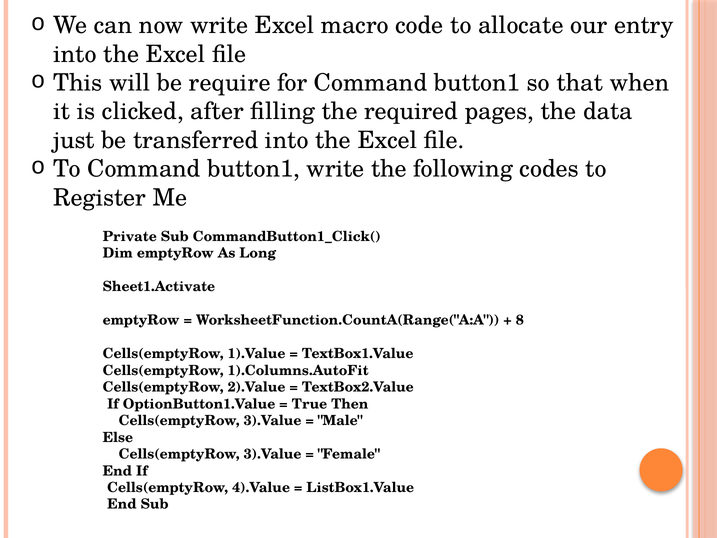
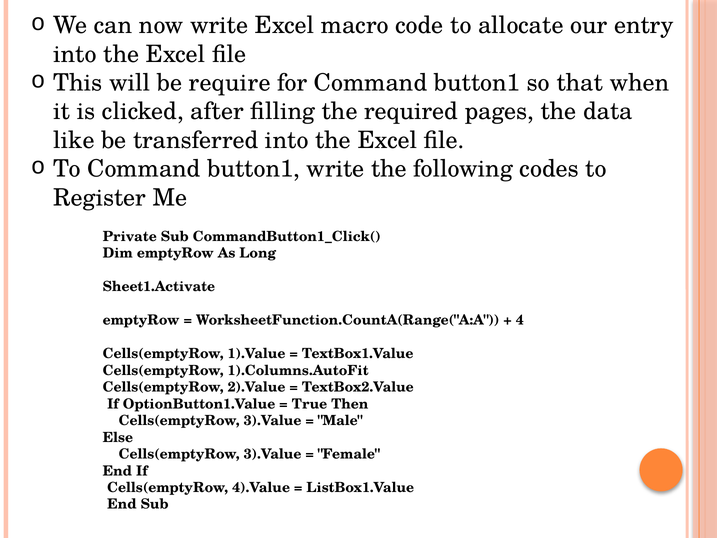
just: just -> like
8: 8 -> 4
